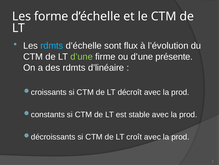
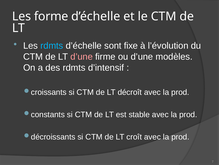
flux: flux -> fixe
d’une at (82, 56) colour: light green -> pink
présente: présente -> modèles
d’linéaire: d’linéaire -> d’intensif
